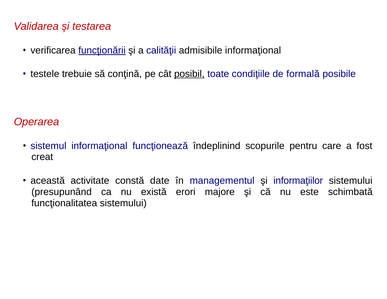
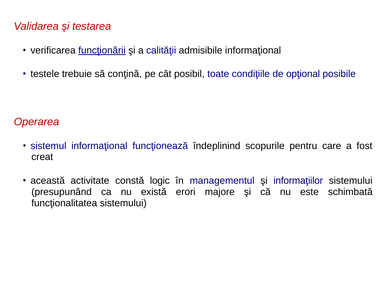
posibil underline: present -> none
formală: formală -> opţional
date: date -> logic
